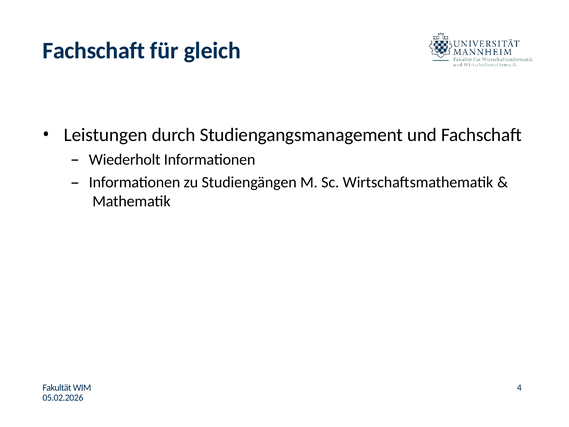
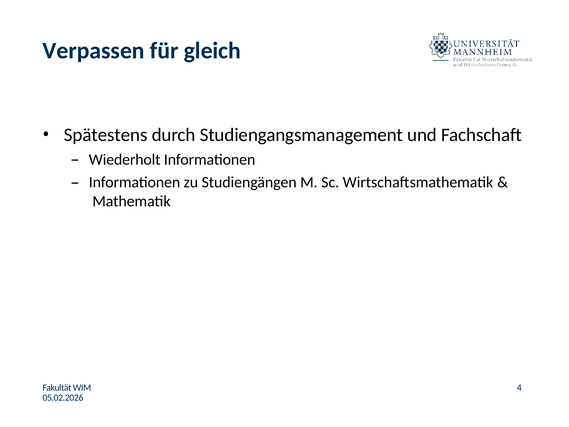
Fachschaft at (94, 51): Fachschaft -> Verpassen
Leistungen: Leistungen -> Spätestens
